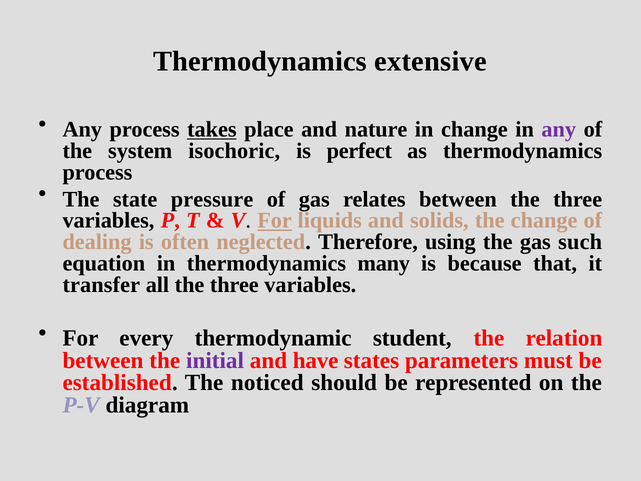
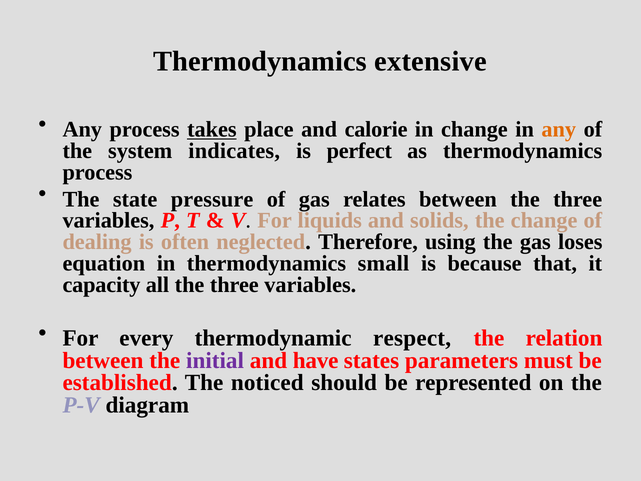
nature: nature -> calorie
any at (559, 129) colour: purple -> orange
isochoric: isochoric -> indicates
For at (275, 220) underline: present -> none
such: such -> loses
many: many -> small
transfer: transfer -> capacity
student: student -> respect
